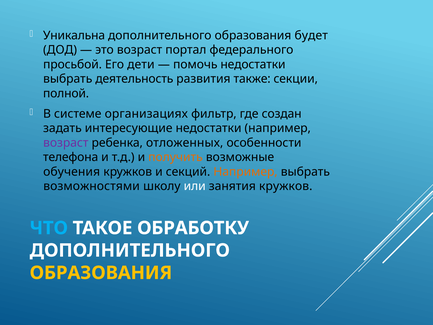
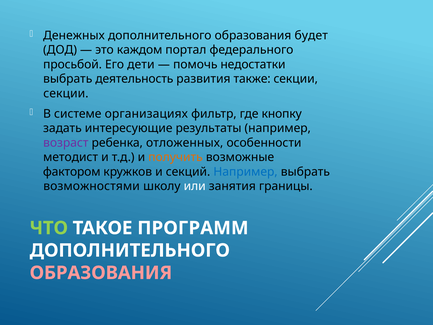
Уникальна: Уникальна -> Денежных
это возраст: возраст -> каждом
полной at (66, 93): полной -> секции
создан: создан -> кнопку
интересующие недостатки: недостатки -> результаты
телефона: телефона -> методист
обучения: обучения -> фактором
Например at (246, 172) colour: orange -> blue
занятия кружков: кружков -> границы
ЧТО colour: light blue -> light green
ОБРАБОТКУ: ОБРАБОТКУ -> ПРОГРАММ
ОБРАЗОВАНИЯ at (101, 273) colour: yellow -> pink
